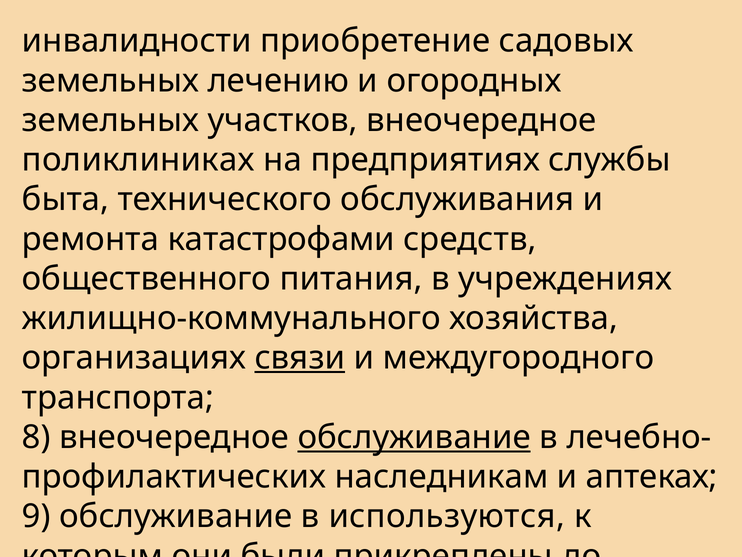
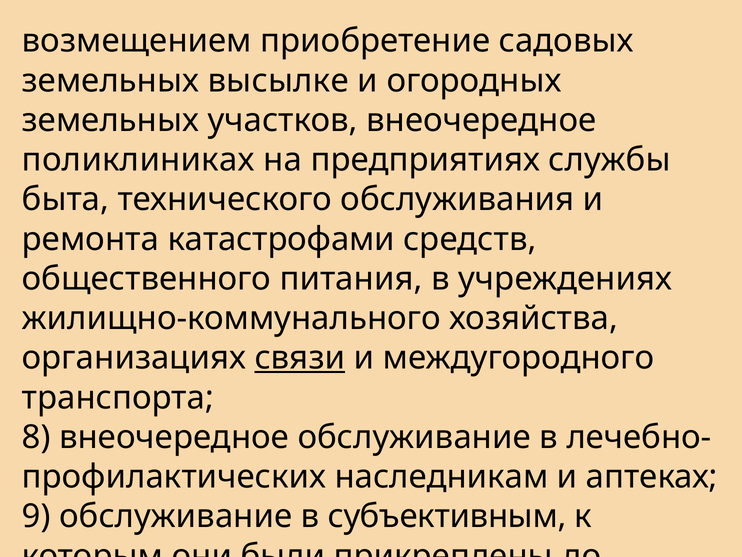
инвалидности: инвалидности -> возмещением
лечению: лечению -> высылке
обслуживание at (414, 437) underline: present -> none
используются: используются -> субъективным
